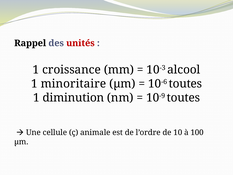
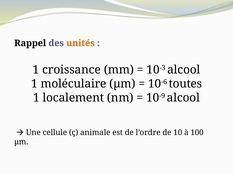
unités colour: red -> orange
minoritaire: minoritaire -> moléculaire
diminution: diminution -> localement
10-9 toutes: toutes -> alcool
